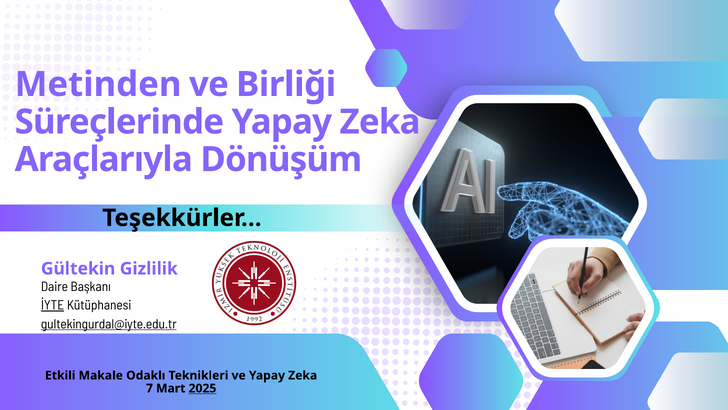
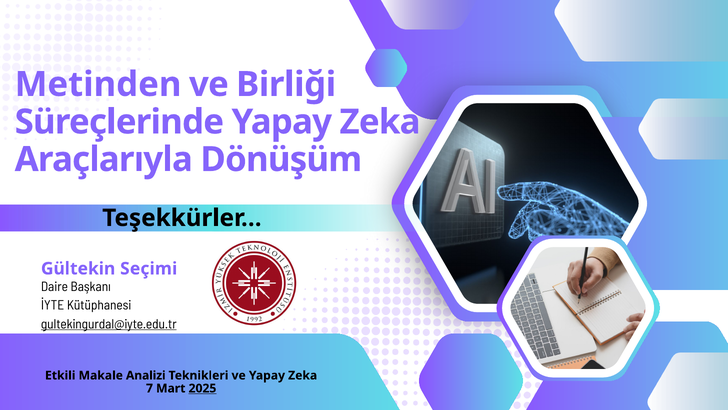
Gizlilik: Gizlilik -> Seçimi
İYTE underline: present -> none
Odaklı: Odaklı -> Analizi
